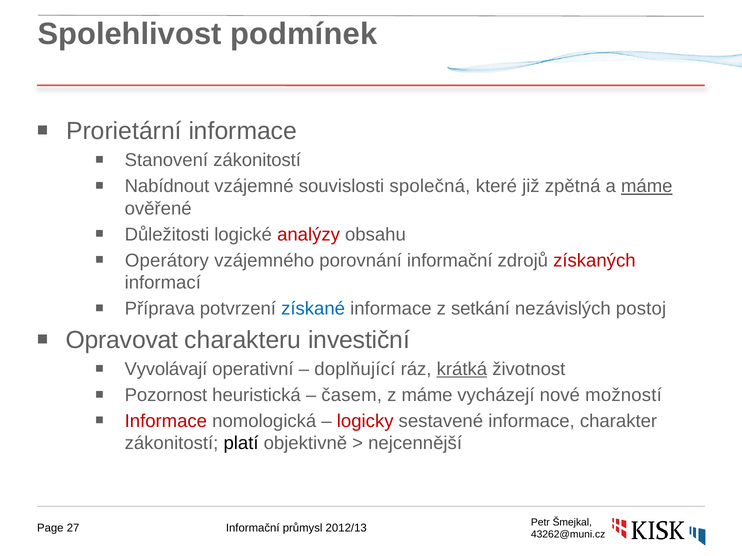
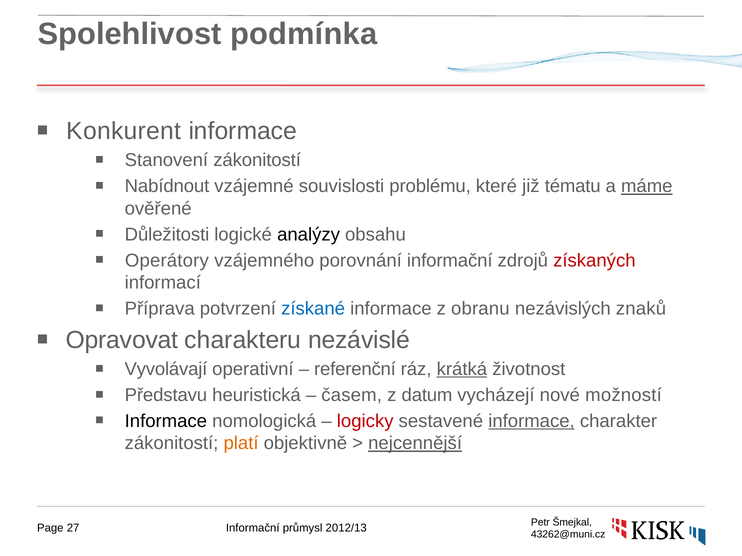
podmínek: podmínek -> podmínka
Prorietární: Prorietární -> Konkurent
společná: společná -> problému
zpětná: zpětná -> tématu
analýzy colour: red -> black
setkání: setkání -> obranu
postoj: postoj -> znaků
investiční: investiční -> nezávislé
doplňující: doplňující -> referenční
Pozornost: Pozornost -> Představu
z máme: máme -> datum
Informace at (166, 421) colour: red -> black
informace at (532, 421) underline: none -> present
platí colour: black -> orange
nejcennější underline: none -> present
